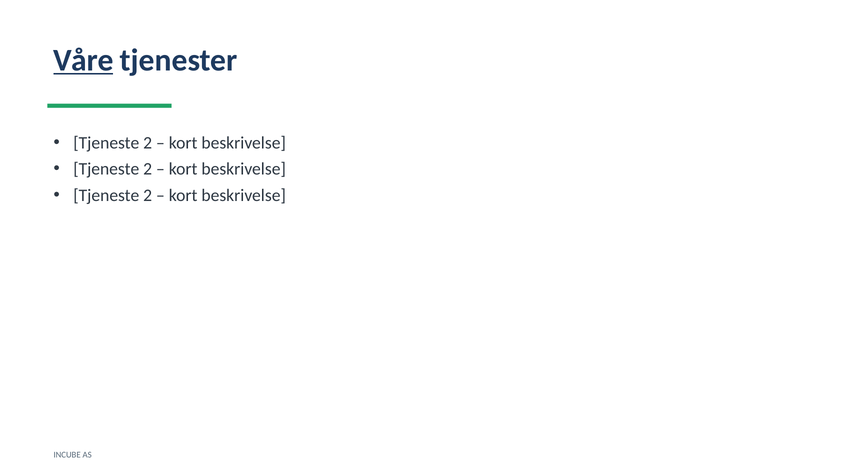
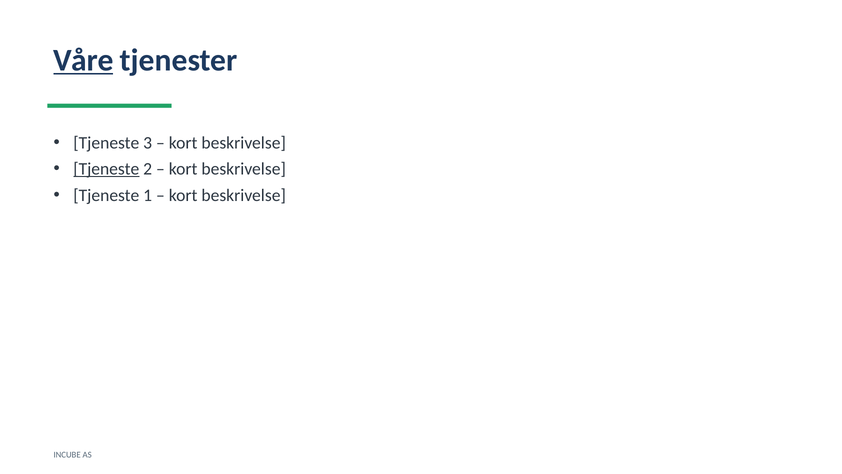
2 at (148, 143): 2 -> 3
Tjeneste at (106, 169) underline: none -> present
2 at (148, 195): 2 -> 1
